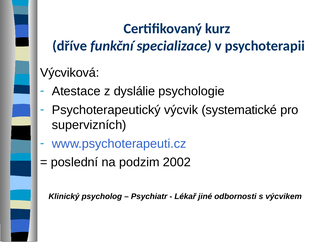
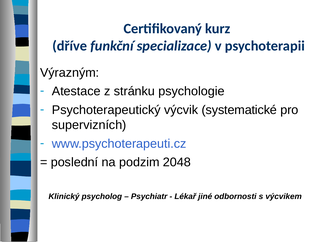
Výcviková: Výcviková -> Výrazným
dyslálie: dyslálie -> stránku
2002: 2002 -> 2048
